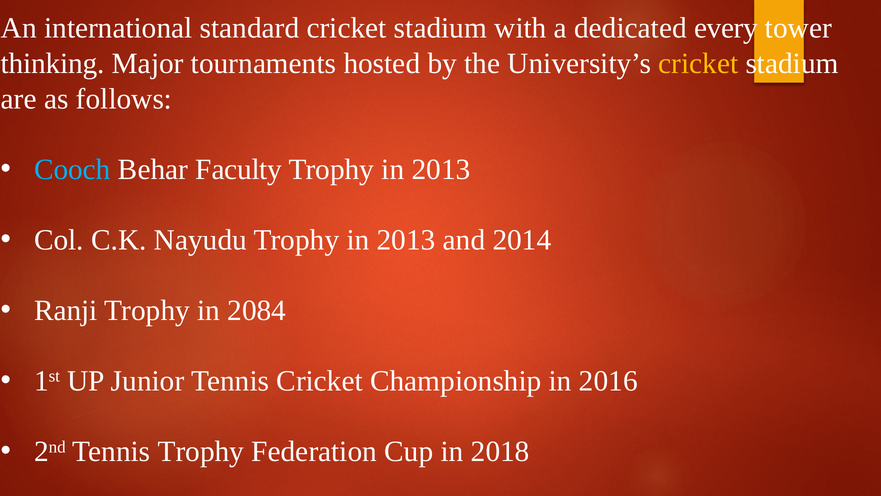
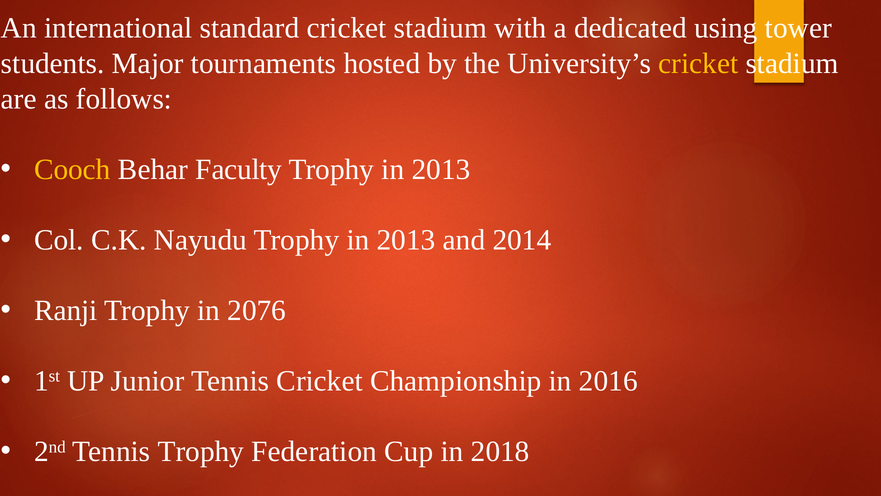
every: every -> using
thinking: thinking -> students
Cooch colour: light blue -> yellow
2084: 2084 -> 2076
